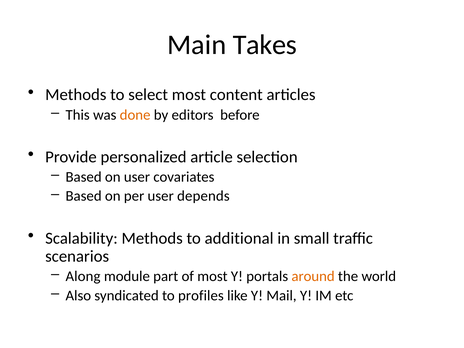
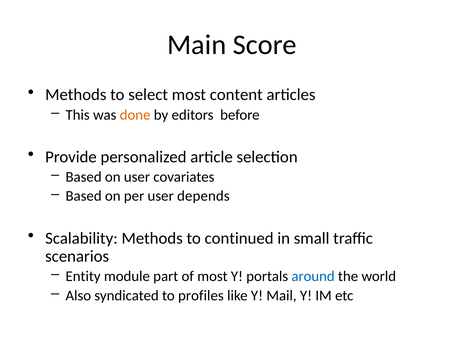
Takes: Takes -> Score
additional: additional -> continued
Along: Along -> Entity
around colour: orange -> blue
